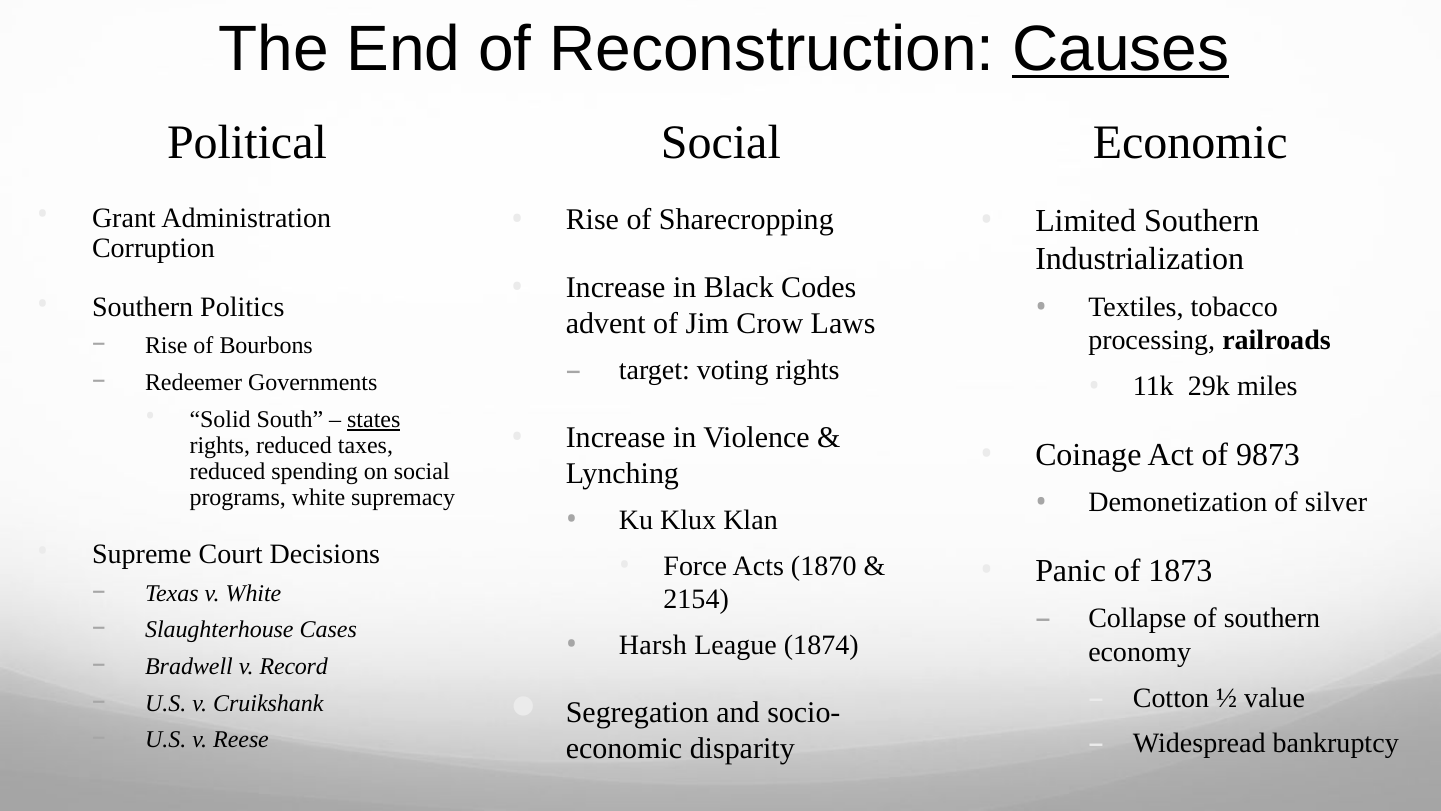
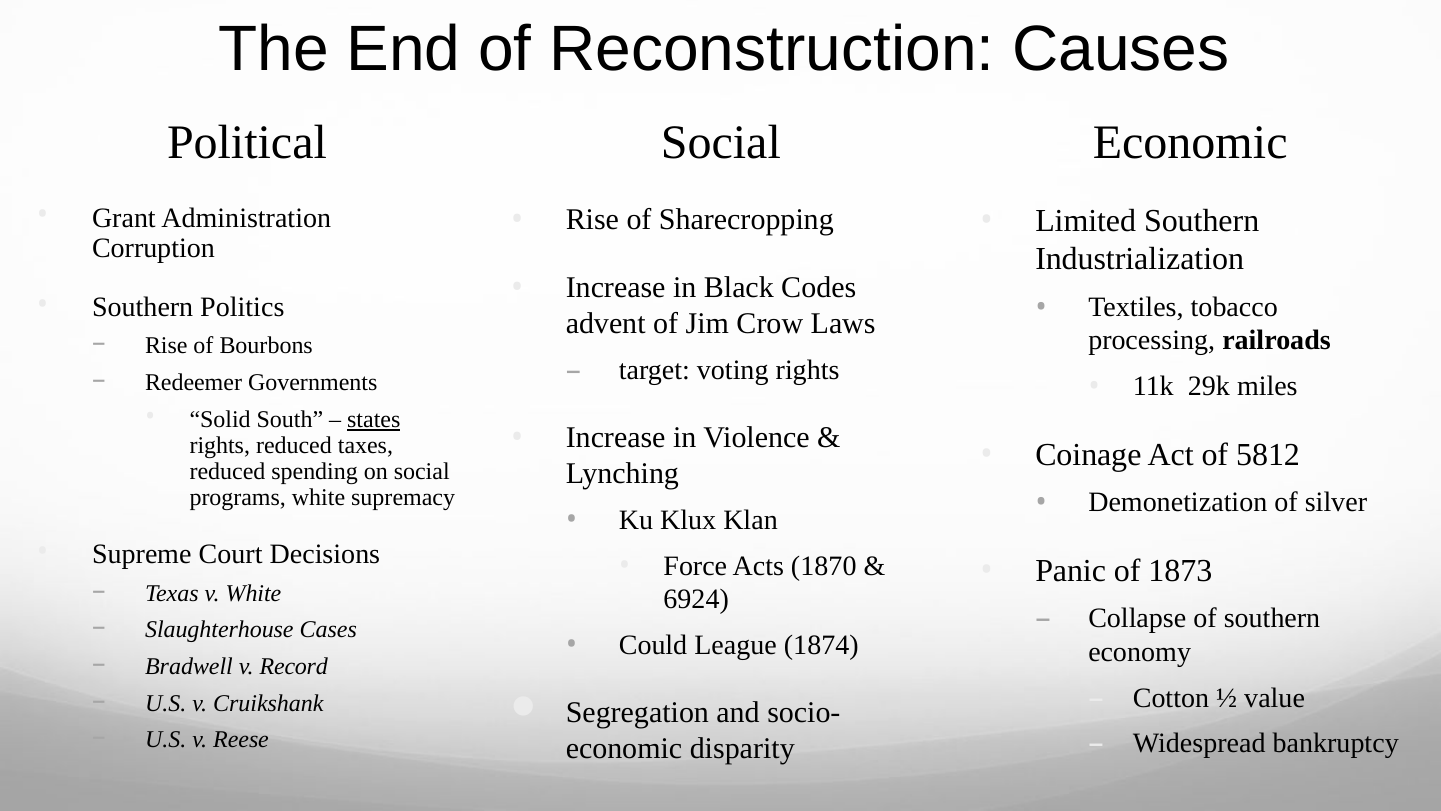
Causes underline: present -> none
9873: 9873 -> 5812
2154: 2154 -> 6924
Harsh: Harsh -> Could
